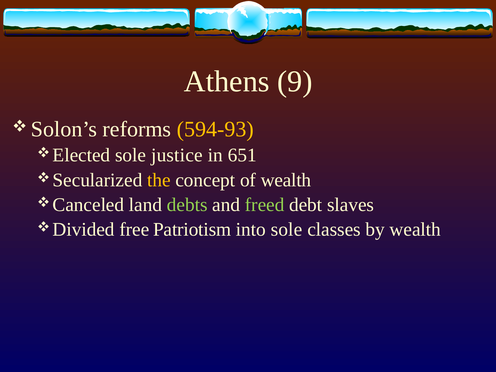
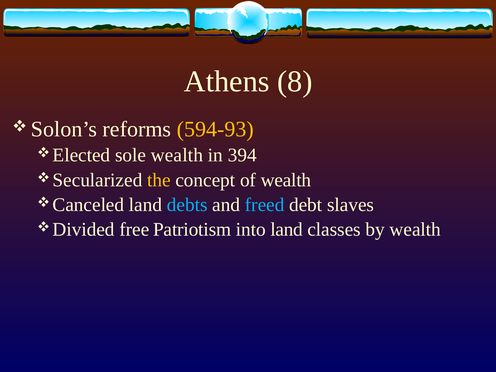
9: 9 -> 8
sole justice: justice -> wealth
651: 651 -> 394
debts colour: light green -> light blue
freed colour: light green -> light blue
into sole: sole -> land
